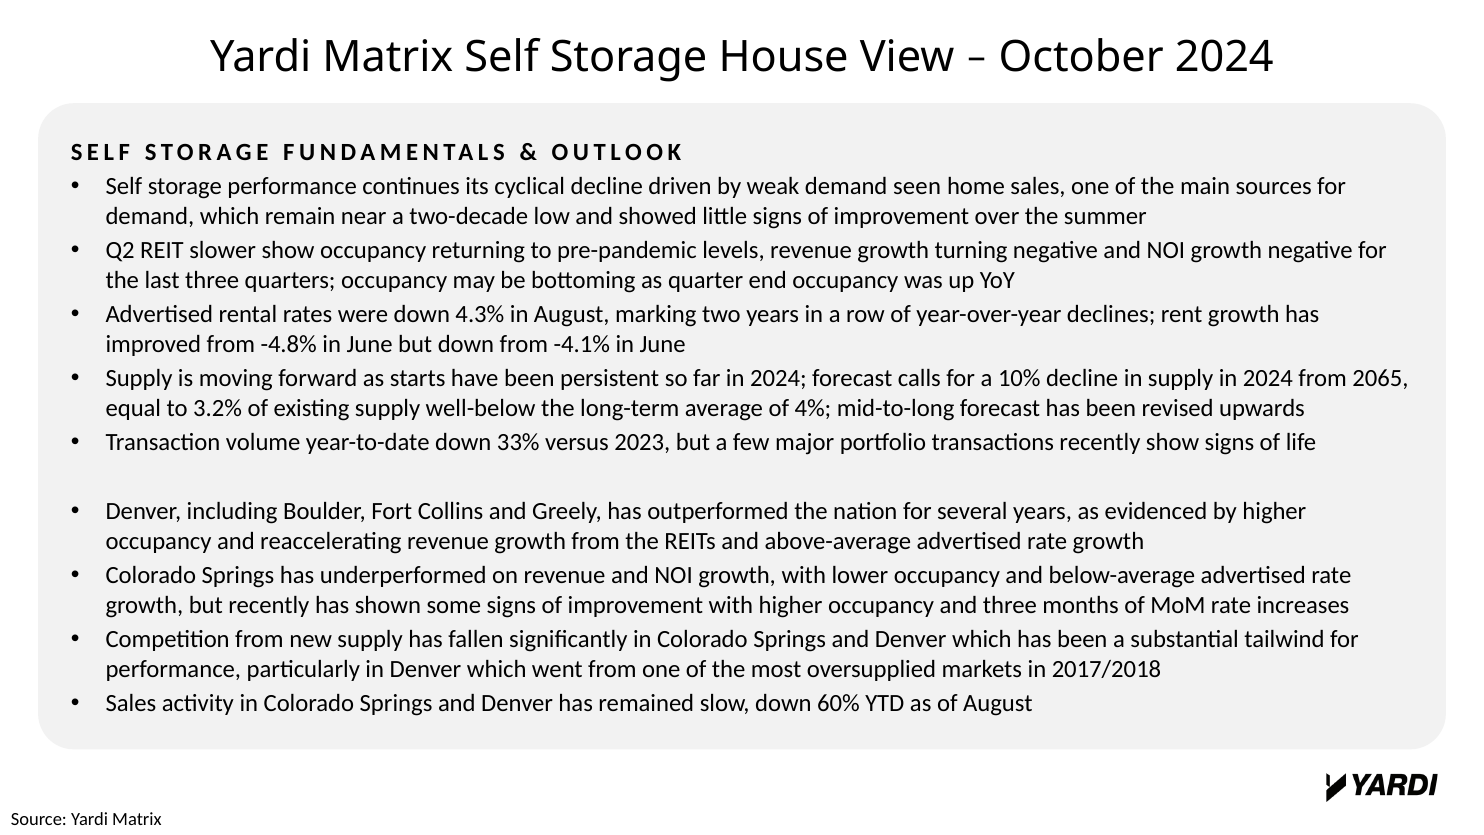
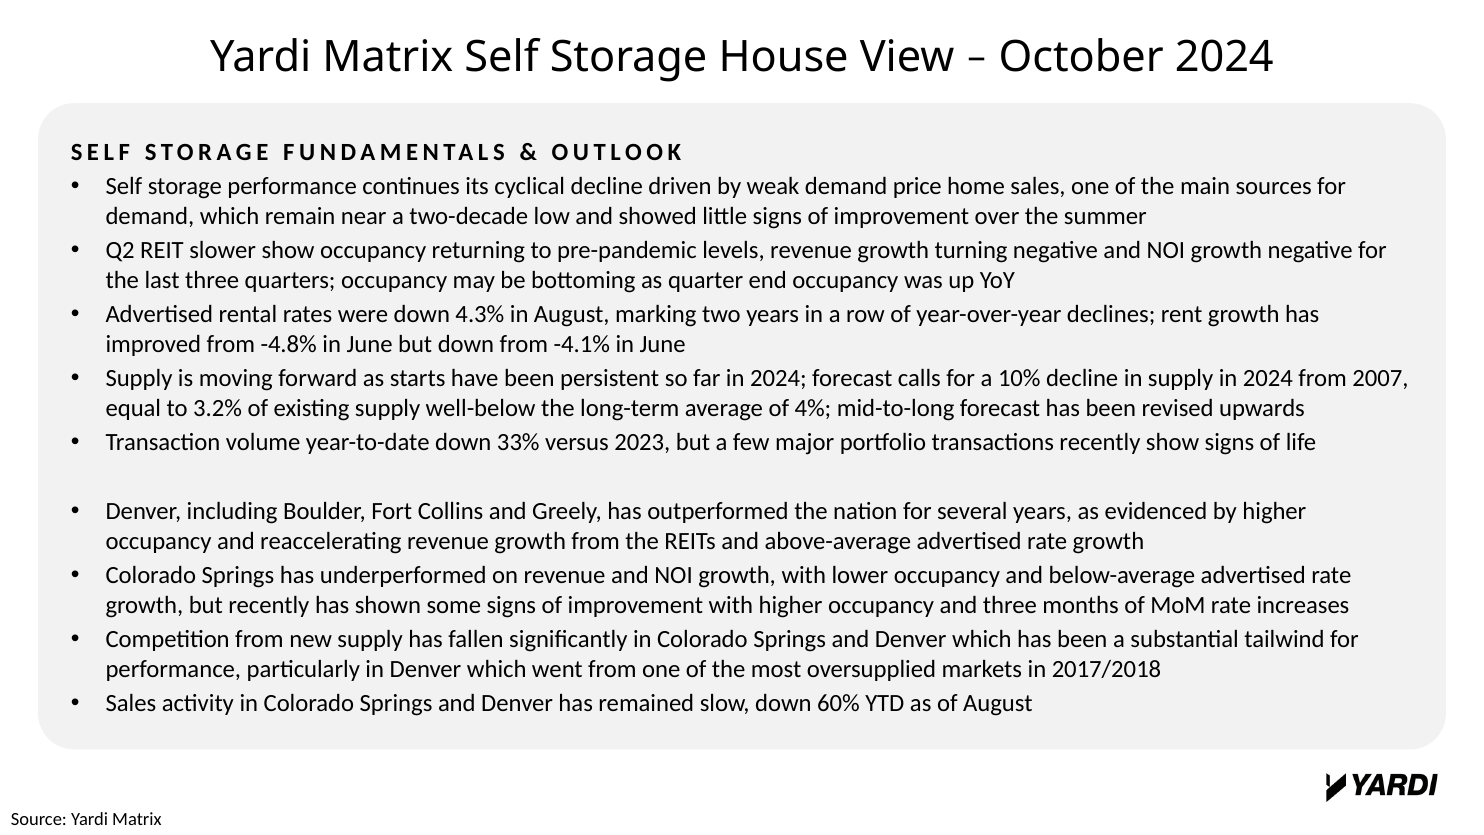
seen: seen -> price
2065: 2065 -> 2007
